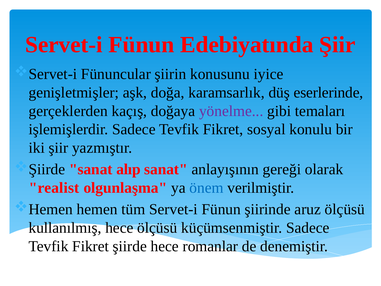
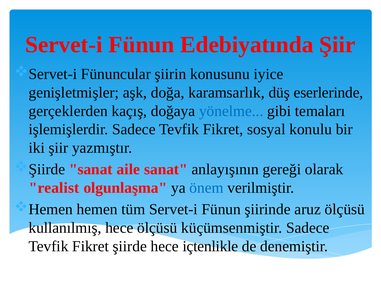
yönelme colour: purple -> blue
alıp: alıp -> aile
romanlar: romanlar -> içtenlikle
